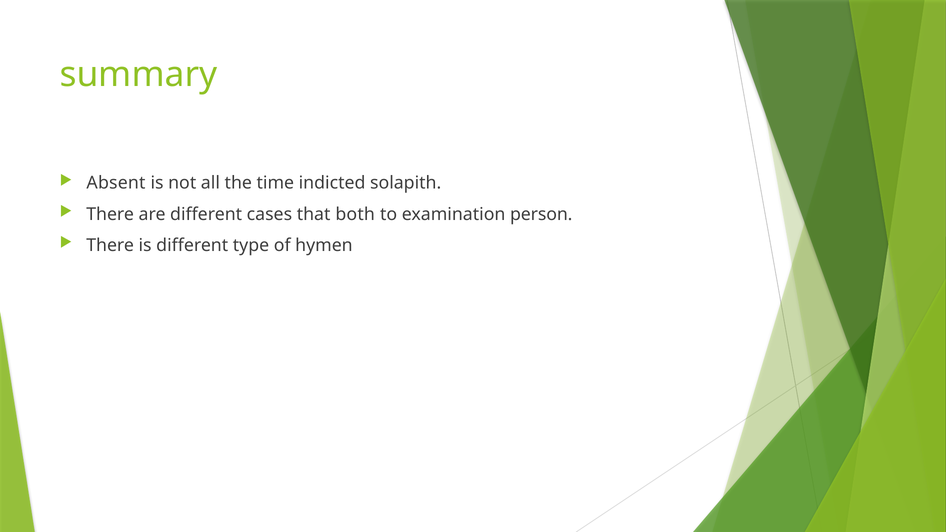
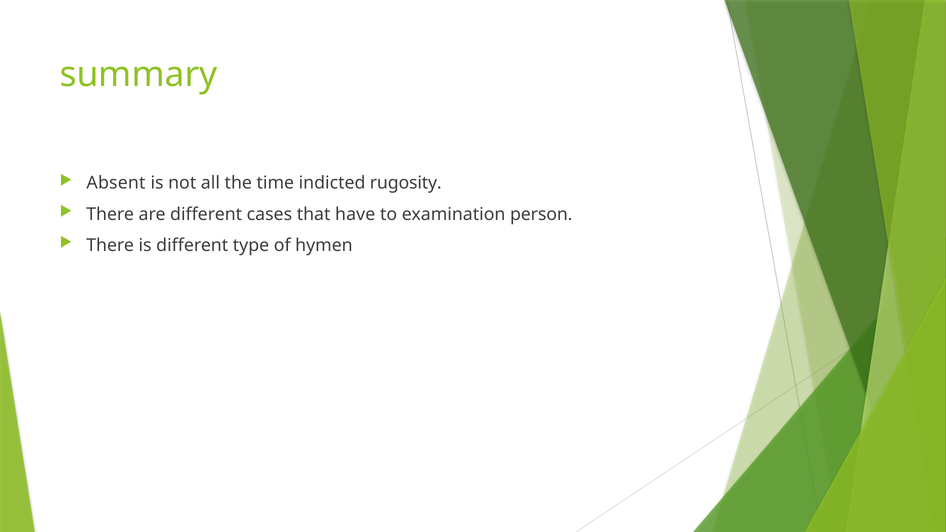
solapith: solapith -> rugosity
both: both -> have
